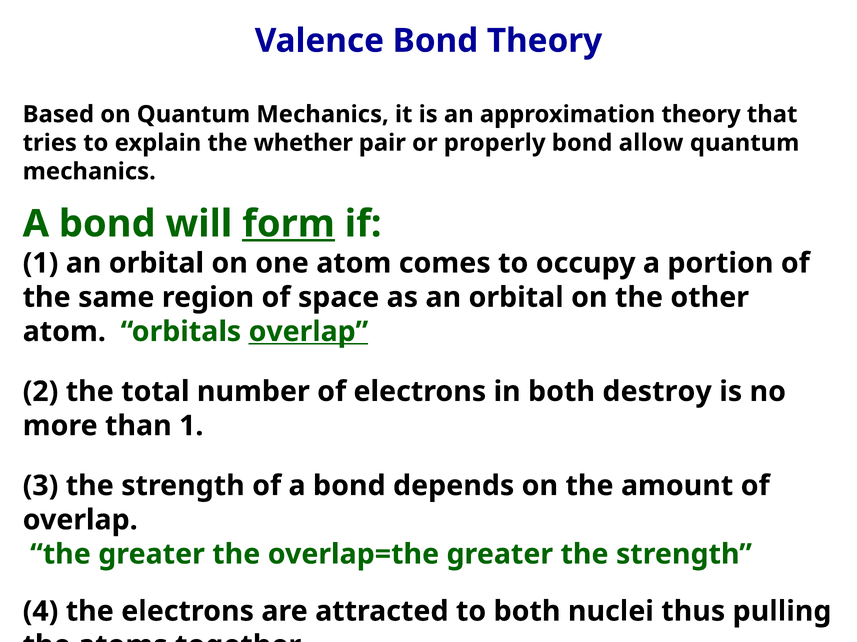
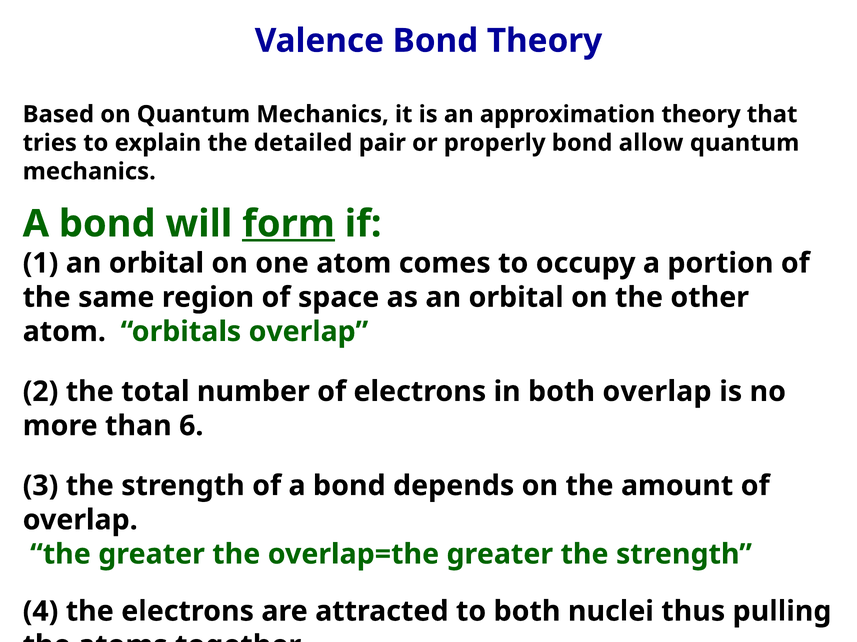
whether: whether -> detailed
overlap at (308, 332) underline: present -> none
both destroy: destroy -> overlap
than 1: 1 -> 6
